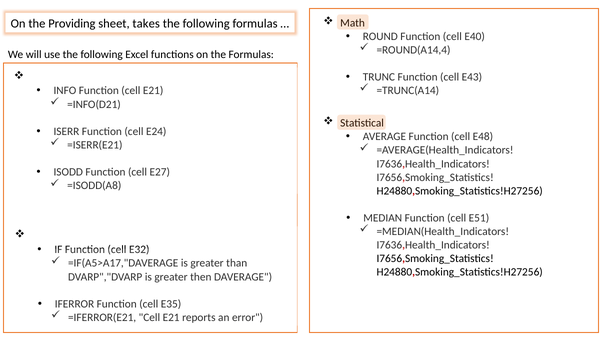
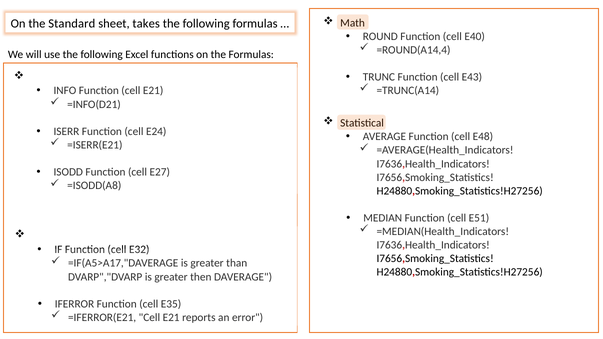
Providing: Providing -> Standard
